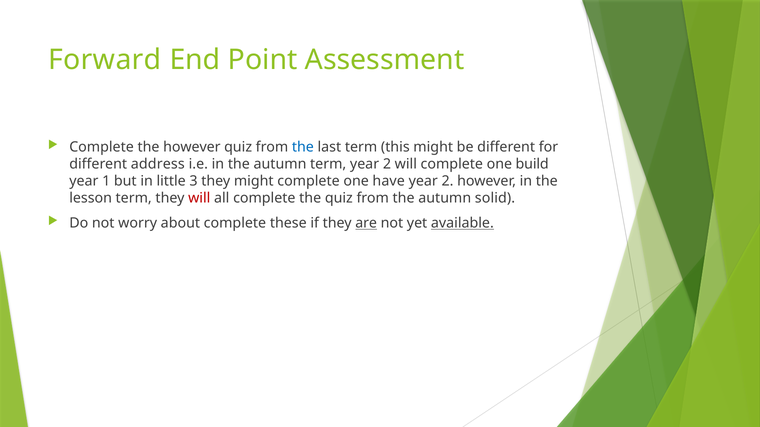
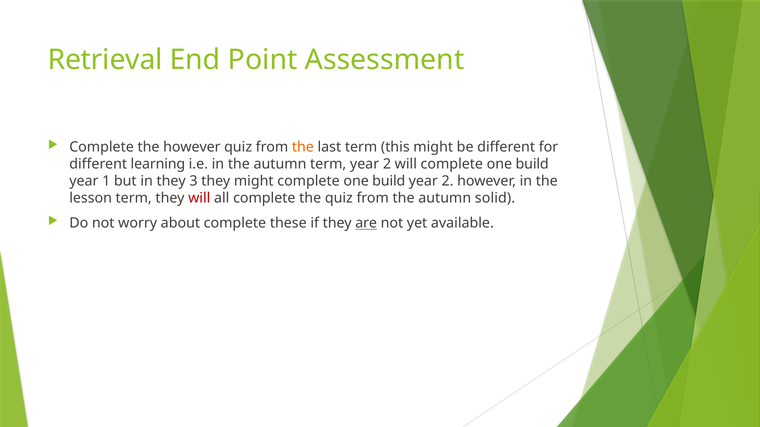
Forward: Forward -> Retrieval
the at (303, 147) colour: blue -> orange
address: address -> learning
in little: little -> they
might complete one have: have -> build
available underline: present -> none
